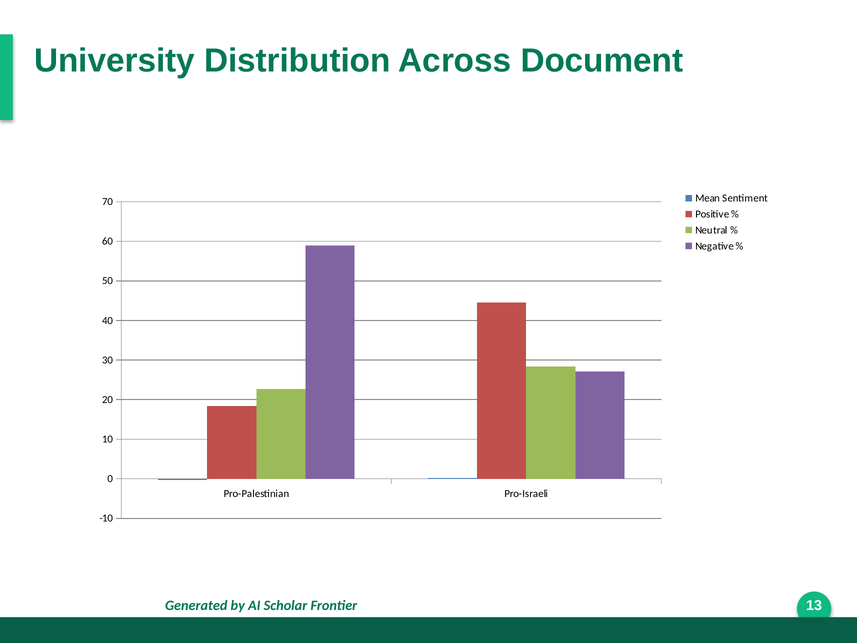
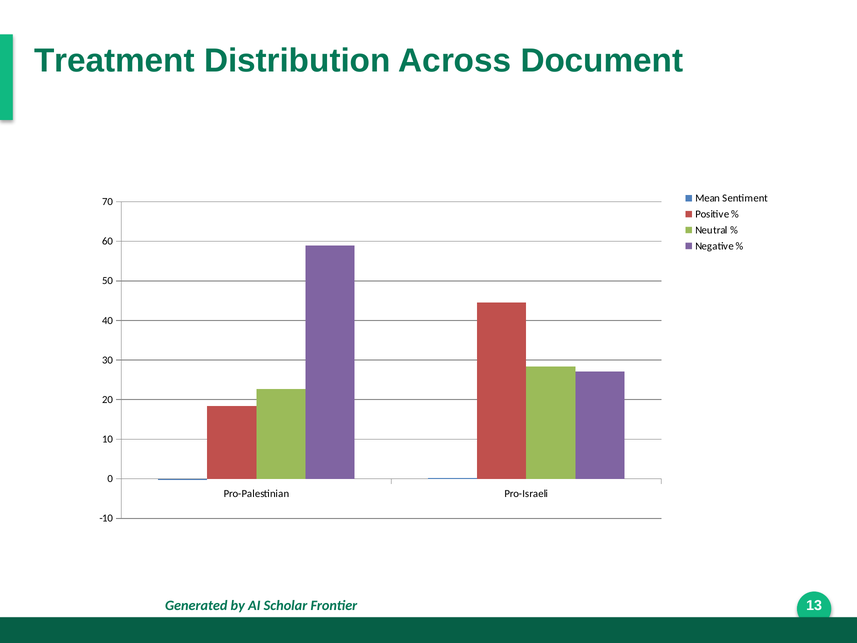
University: University -> Treatment
